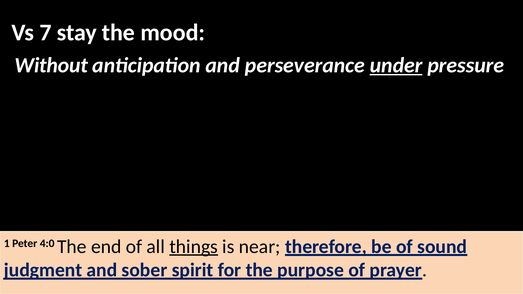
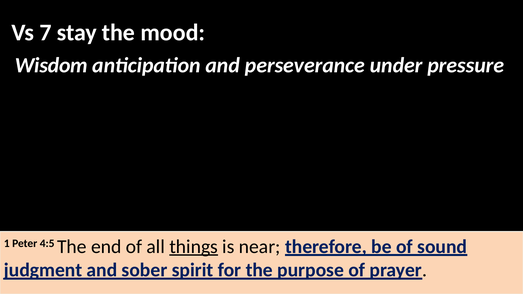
Without: Without -> Wisdom
under underline: present -> none
4:0: 4:0 -> 4:5
